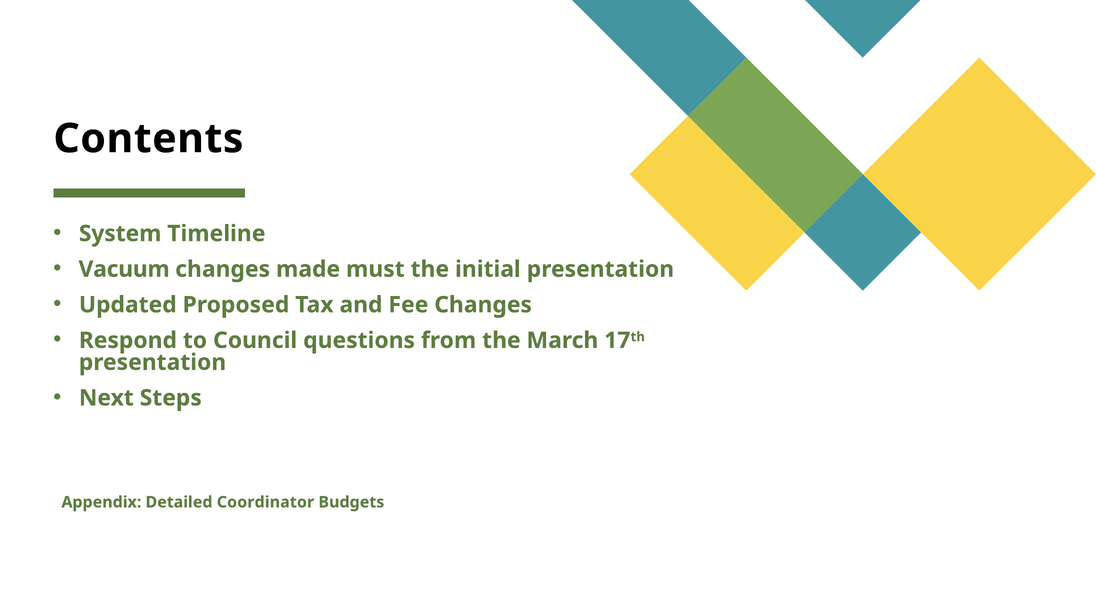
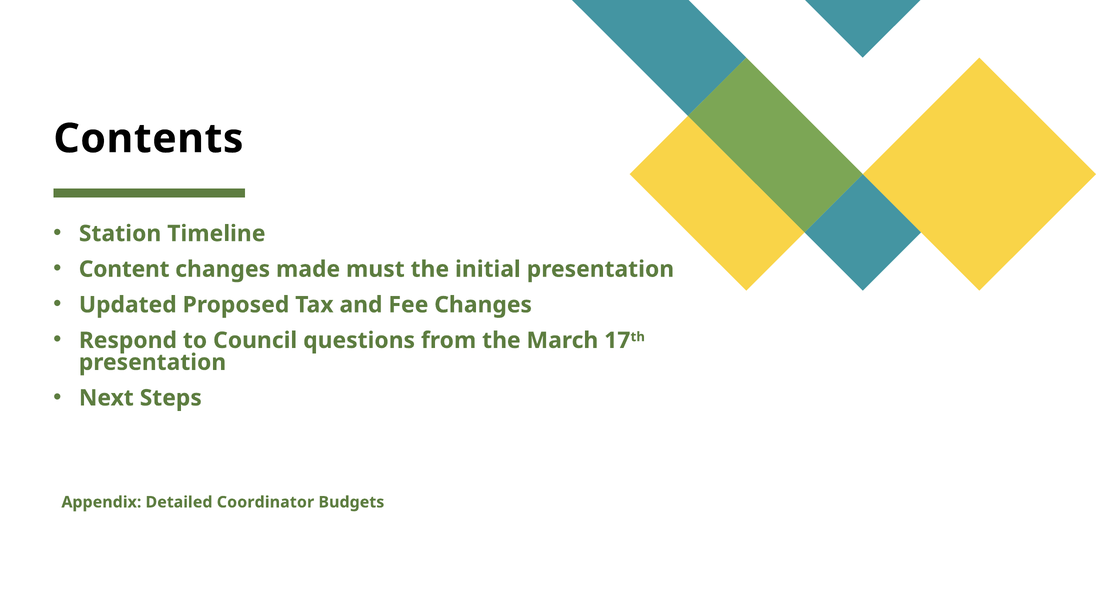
System: System -> Station
Vacuum: Vacuum -> Content
